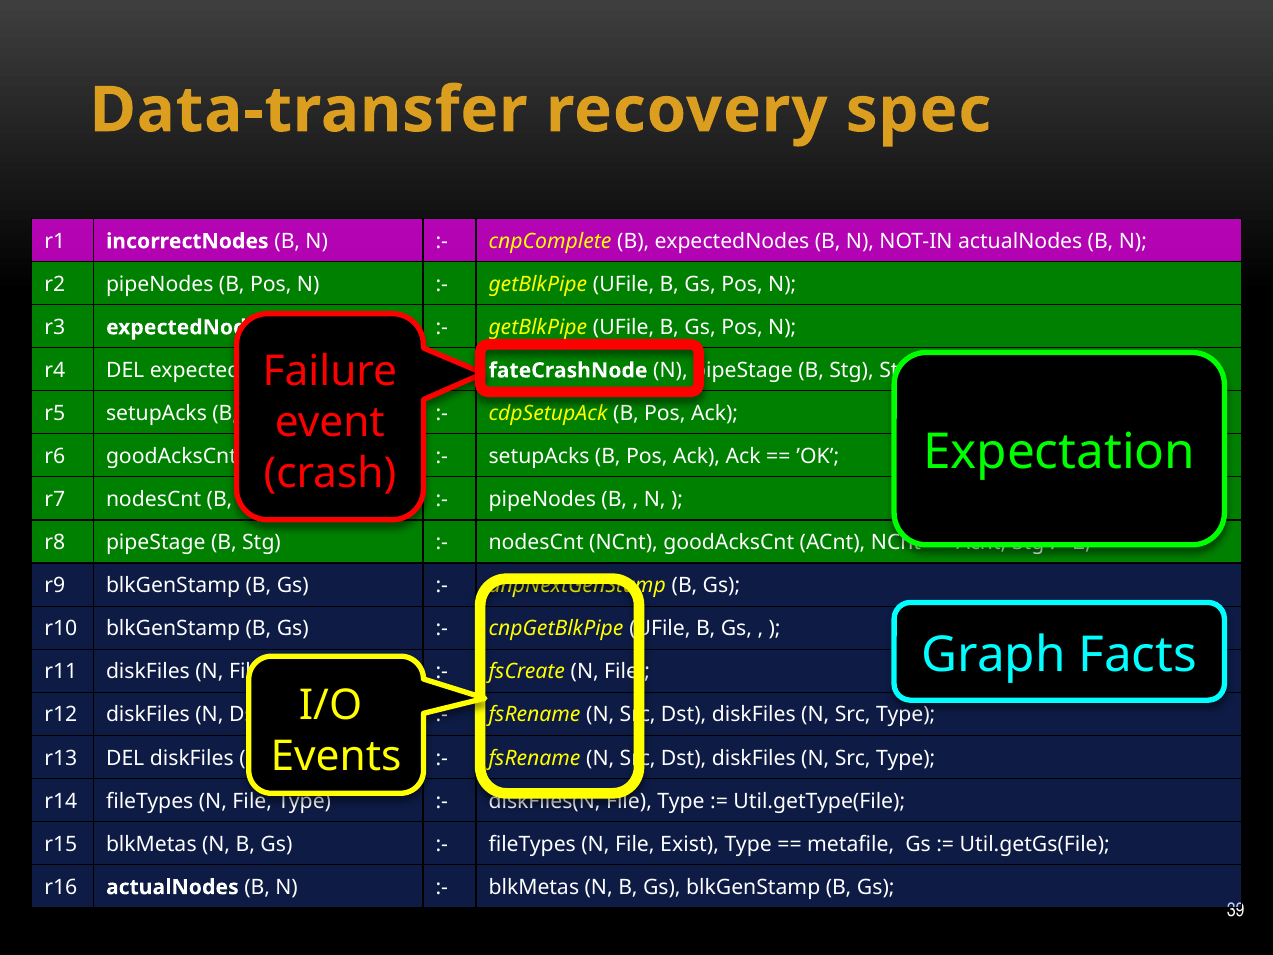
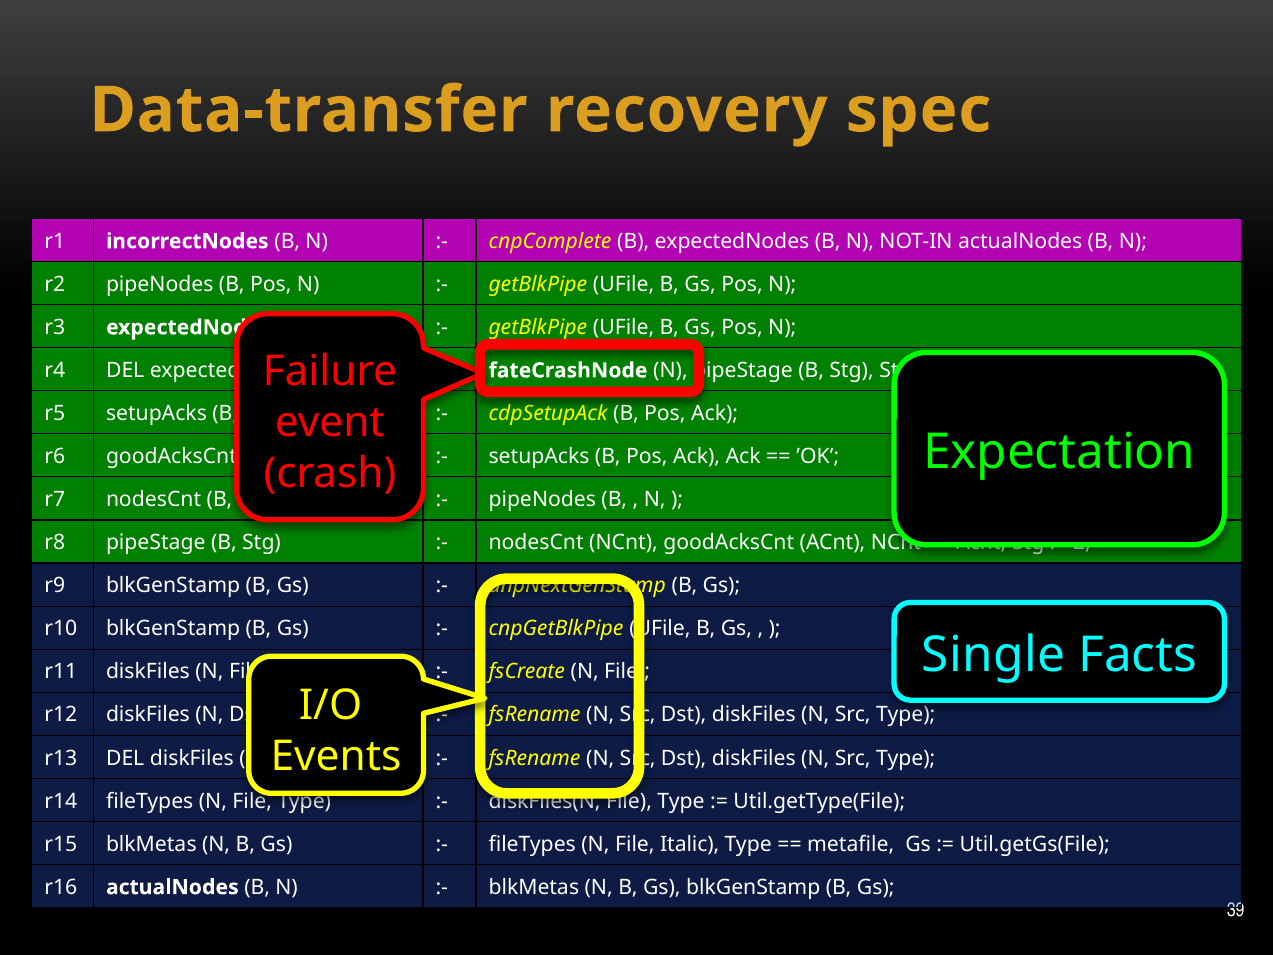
Graph: Graph -> Single
Exist: Exist -> Italic
